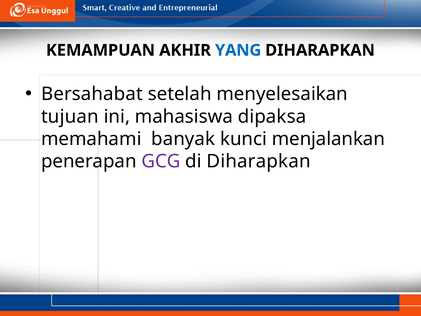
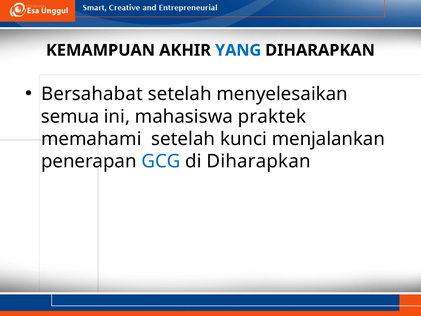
tujuan: tujuan -> semua
dipaksa: dipaksa -> praktek
memahami banyak: banyak -> setelah
GCG colour: purple -> blue
